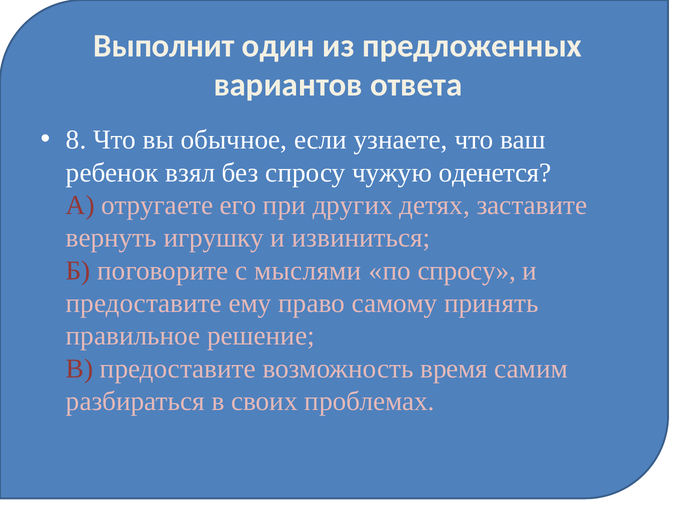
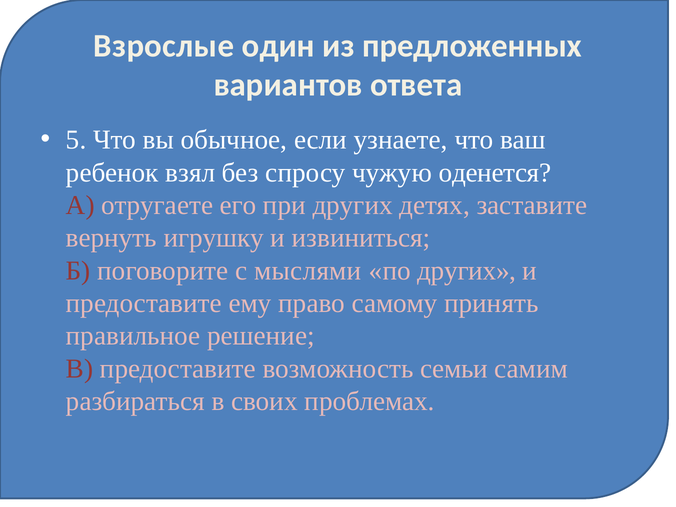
Выполнит: Выполнит -> Взрослые
8: 8 -> 5
по спросу: спросу -> других
время: время -> семьи
